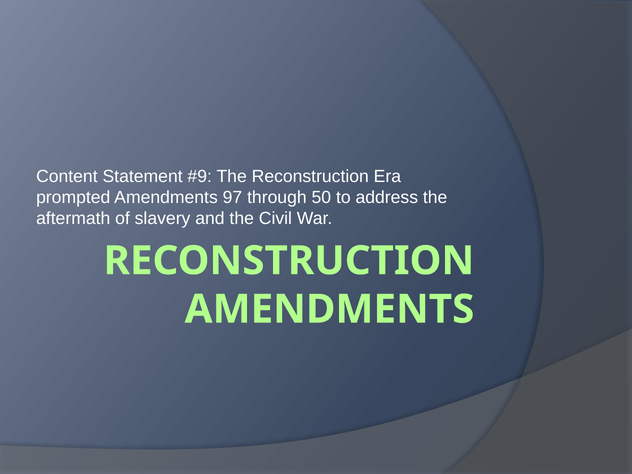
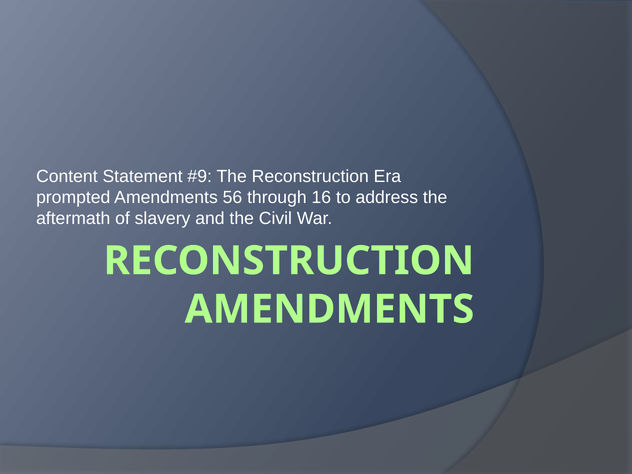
97: 97 -> 56
50: 50 -> 16
